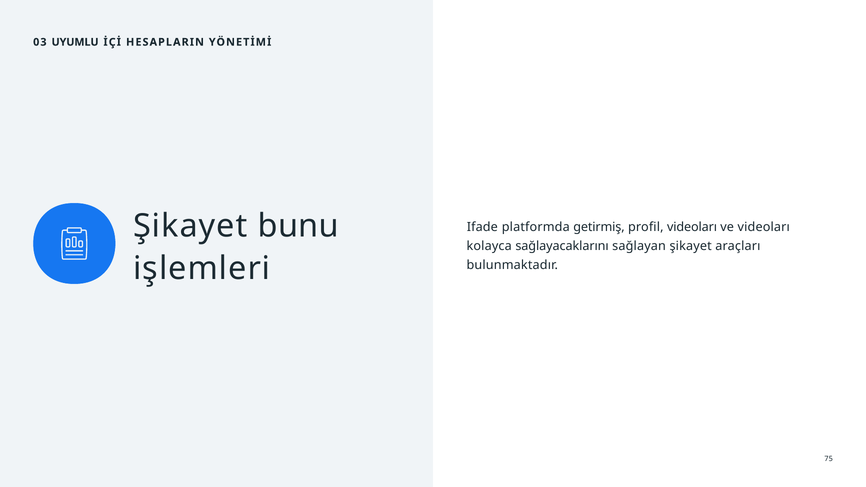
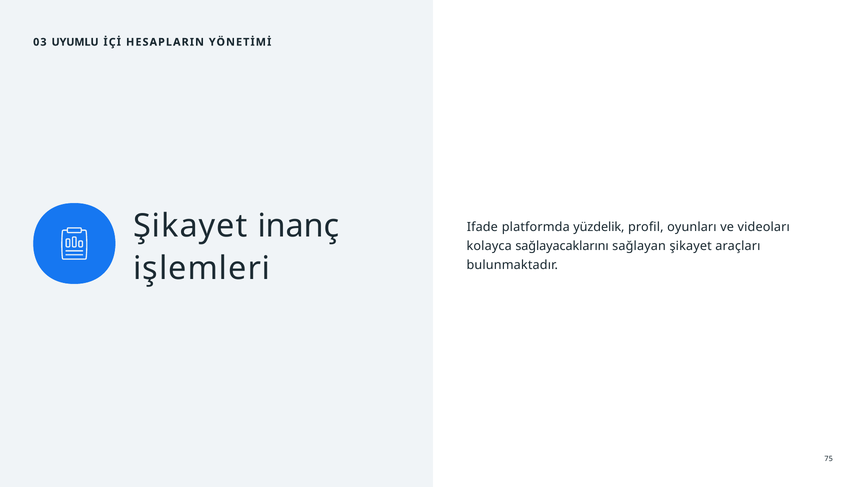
bunu: bunu -> inanç
getirmiş: getirmiş -> yüzdelik
profil videoları: videoları -> oyunları
